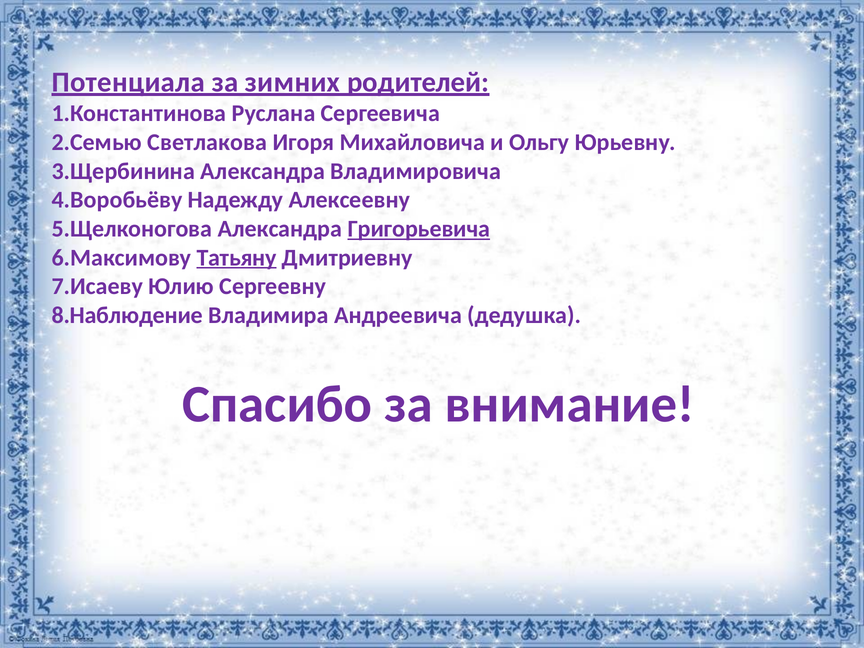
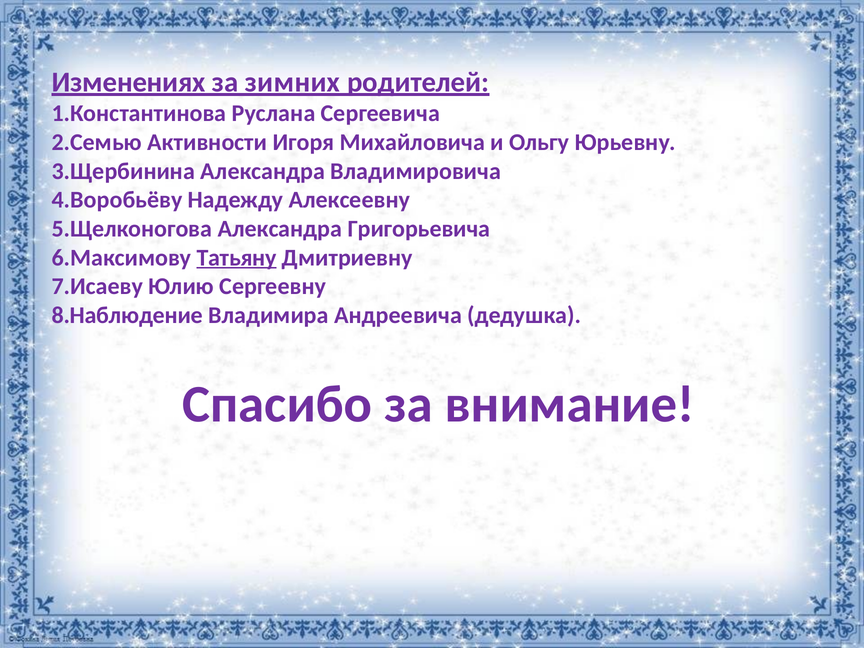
Потенциала: Потенциала -> Изменениях
Светлакова: Светлакова -> Активности
Григорьевича underline: present -> none
